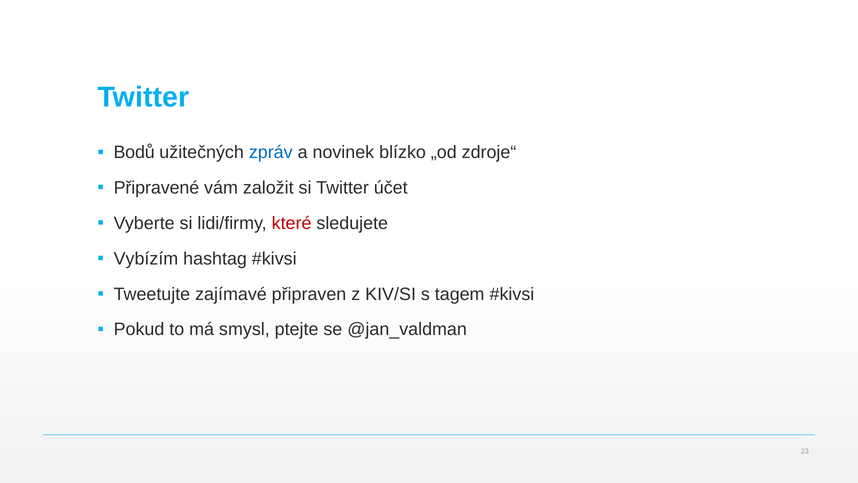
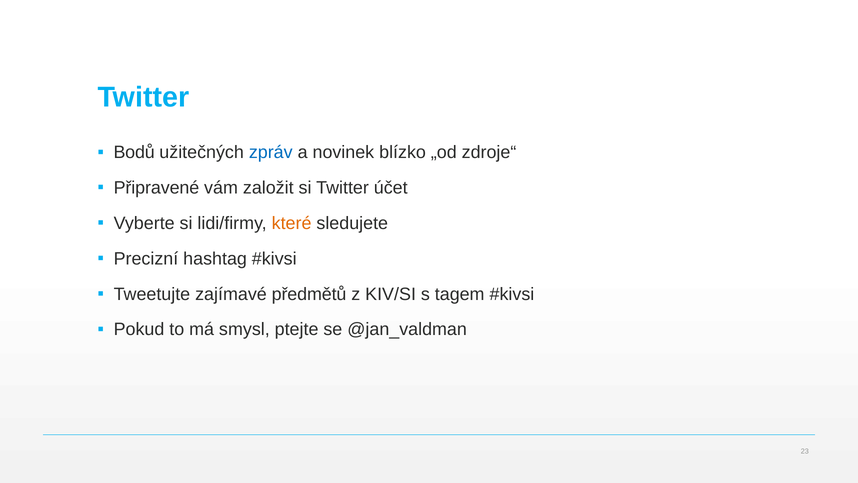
které colour: red -> orange
Vybízím: Vybízím -> Precizní
připraven: připraven -> předmětů
